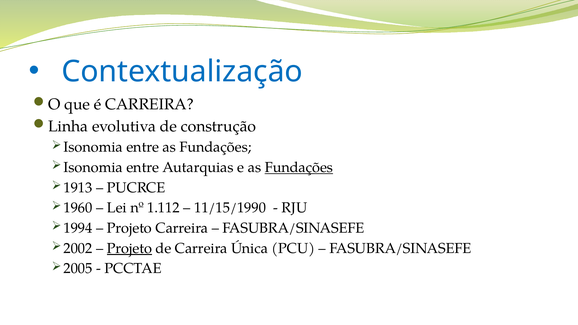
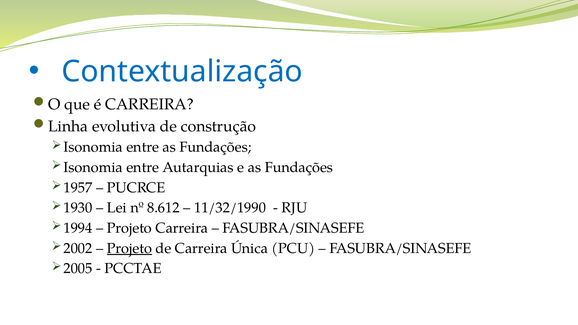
Fundações at (299, 167) underline: present -> none
1913: 1913 -> 1957
1960: 1960 -> 1930
1.112: 1.112 -> 8.612
11/15/1990: 11/15/1990 -> 11/32/1990
